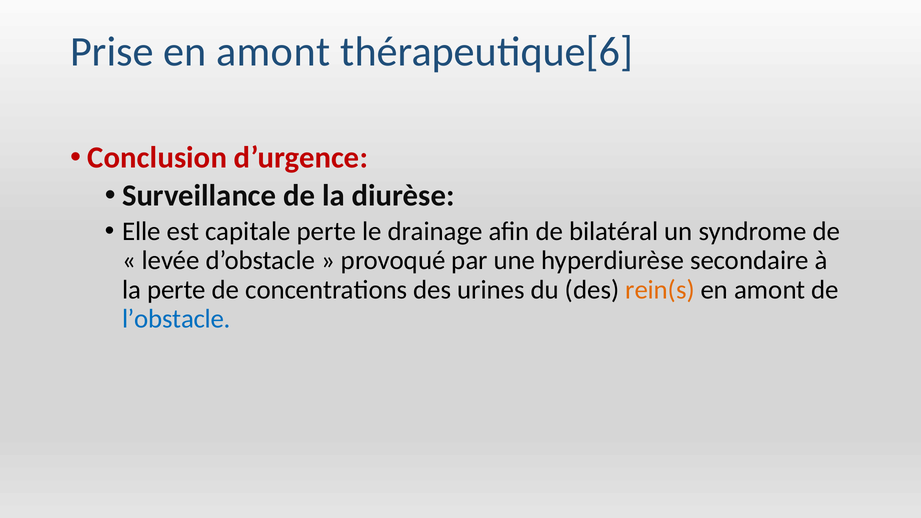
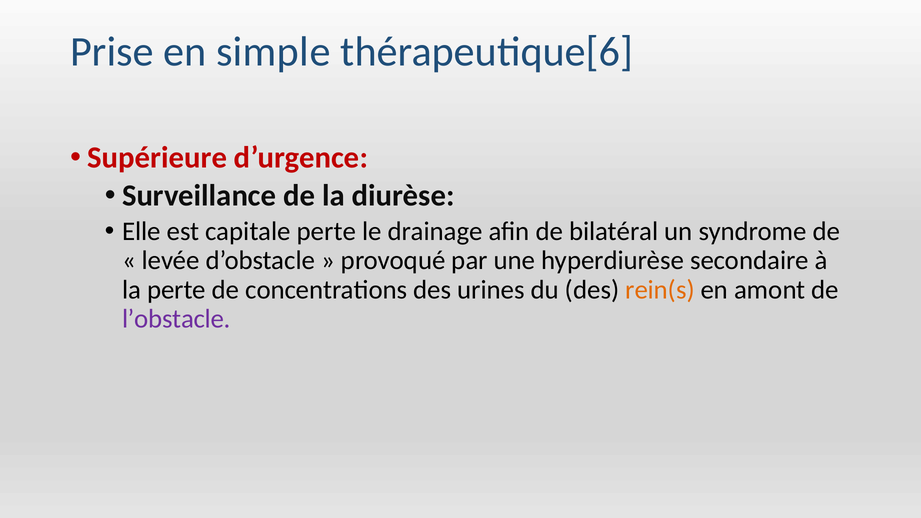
Prise en amont: amont -> simple
Conclusion: Conclusion -> Supérieure
l’obstacle colour: blue -> purple
